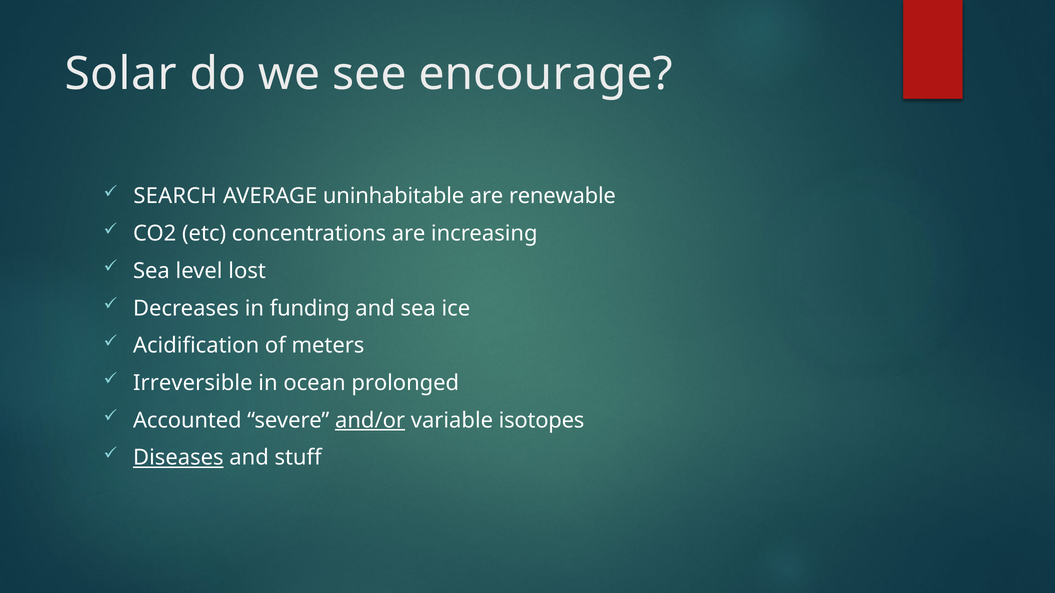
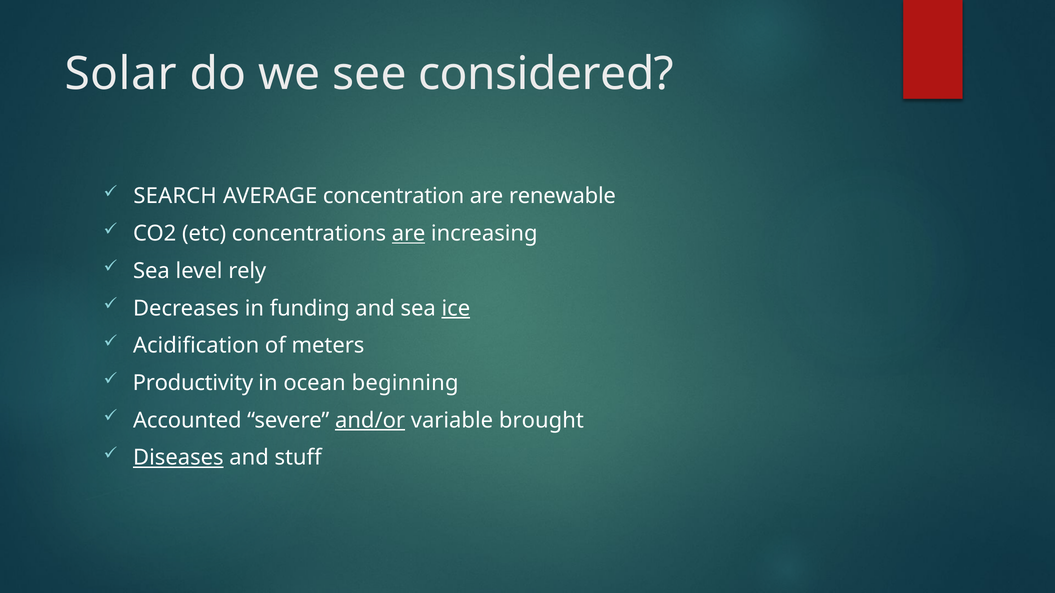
encourage: encourage -> considered
uninhabitable: uninhabitable -> concentration
are at (409, 234) underline: none -> present
lost: lost -> rely
ice underline: none -> present
Irreversible: Irreversible -> Productivity
prolonged: prolonged -> beginning
isotopes: isotopes -> brought
